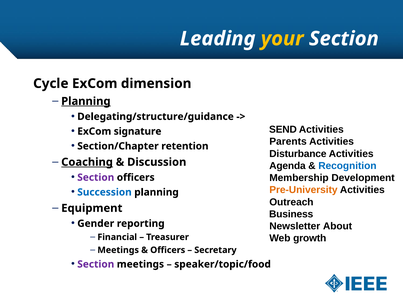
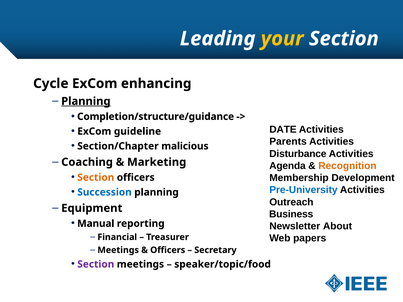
dimension: dimension -> enhancing
Delegating/structure/guidance: Delegating/structure/guidance -> Completion/structure/guidance
SEND: SEND -> DATE
signature: signature -> guideline
retention: retention -> malicious
Coaching underline: present -> none
Discussion: Discussion -> Marketing
Recognition colour: blue -> orange
Section at (96, 178) colour: purple -> orange
Pre-University colour: orange -> blue
Gender: Gender -> Manual
growth: growth -> papers
